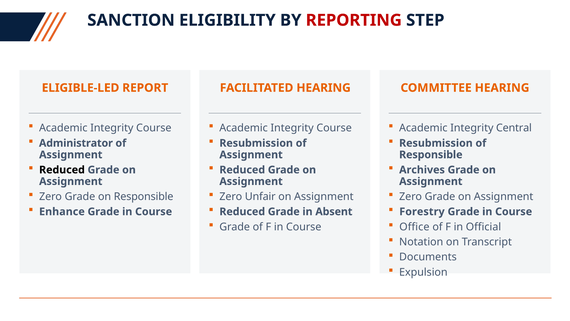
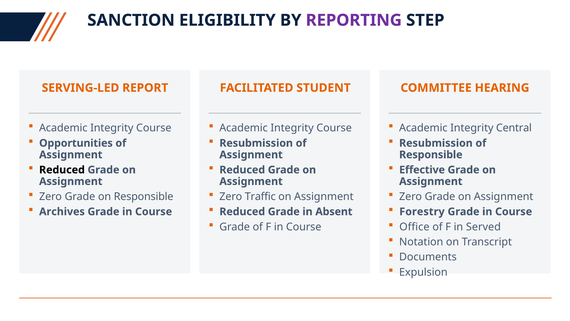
REPORTING colour: red -> purple
ELIGIBLE-LED: ELIGIBLE-LED -> SERVING-LED
FACILITATED HEARING: HEARING -> STUDENT
Administrator: Administrator -> Opportunities
Archives: Archives -> Effective
Unfair: Unfair -> Traffic
Enhance: Enhance -> Archives
Official: Official -> Served
